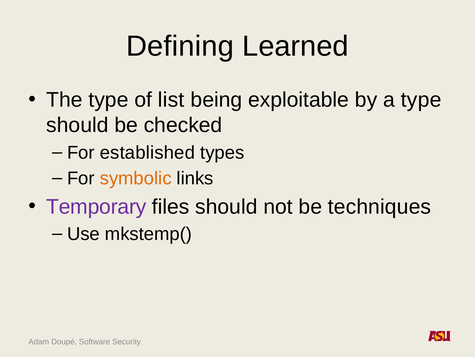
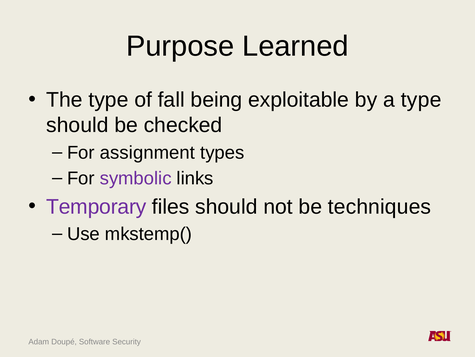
Defining: Defining -> Purpose
list: list -> fall
established: established -> assignment
symbolic colour: orange -> purple
